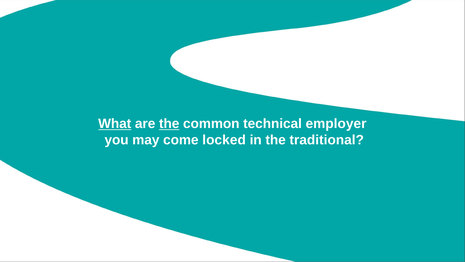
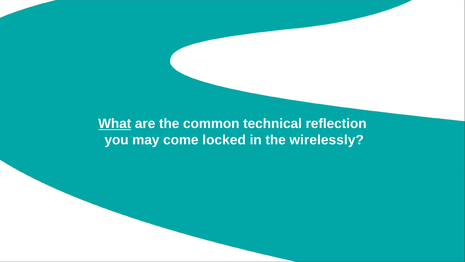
the at (169, 124) underline: present -> none
employer: employer -> reflection
traditional: traditional -> wirelessly
